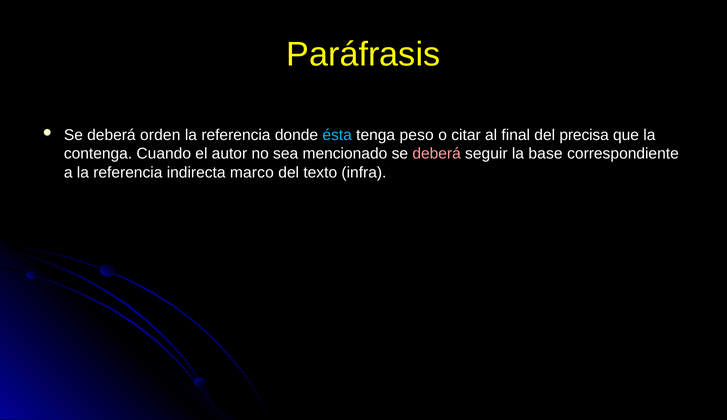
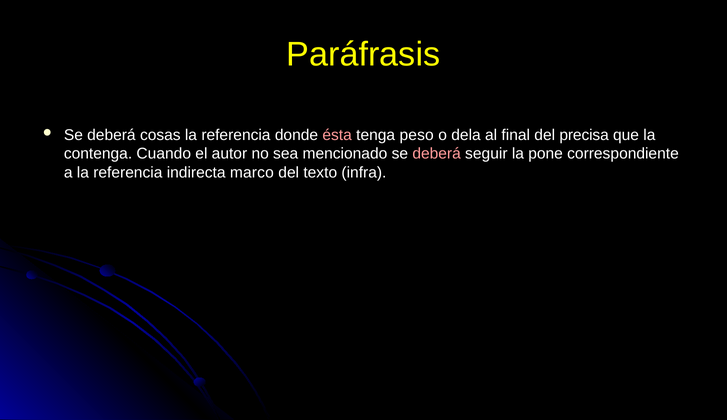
orden: orden -> cosas
ésta colour: light blue -> pink
citar: citar -> dela
base: base -> pone
